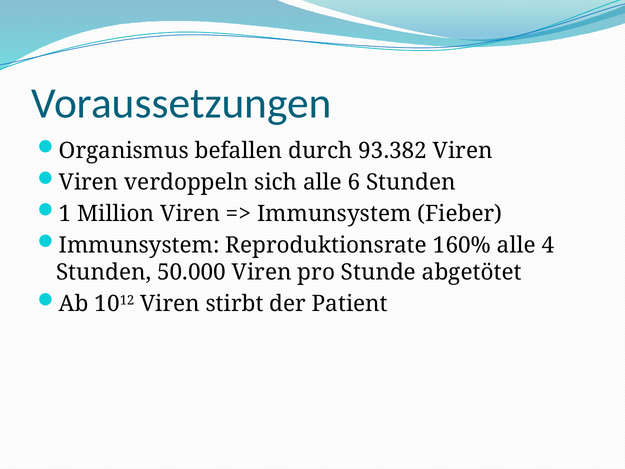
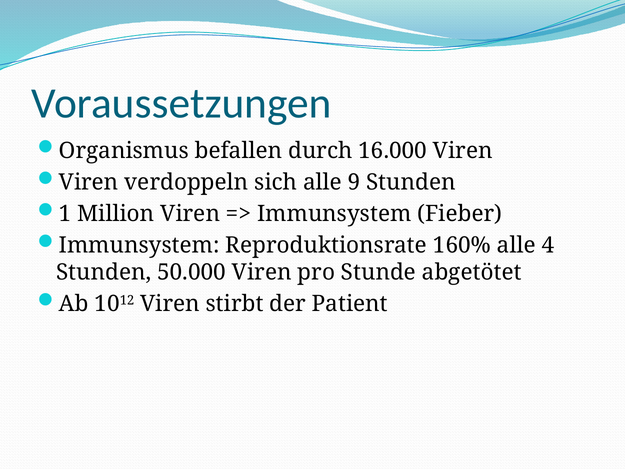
93.382: 93.382 -> 16.000
6: 6 -> 9
